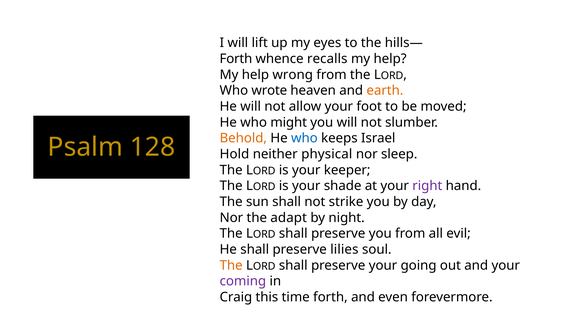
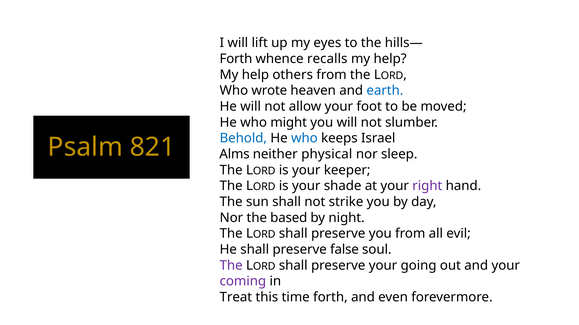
wrong: wrong -> others
earth colour: orange -> blue
Behold colour: orange -> blue
128: 128 -> 821
Hold: Hold -> Alms
adapt: adapt -> based
lilies: lilies -> false
The at (231, 266) colour: orange -> purple
Craig: Craig -> Treat
